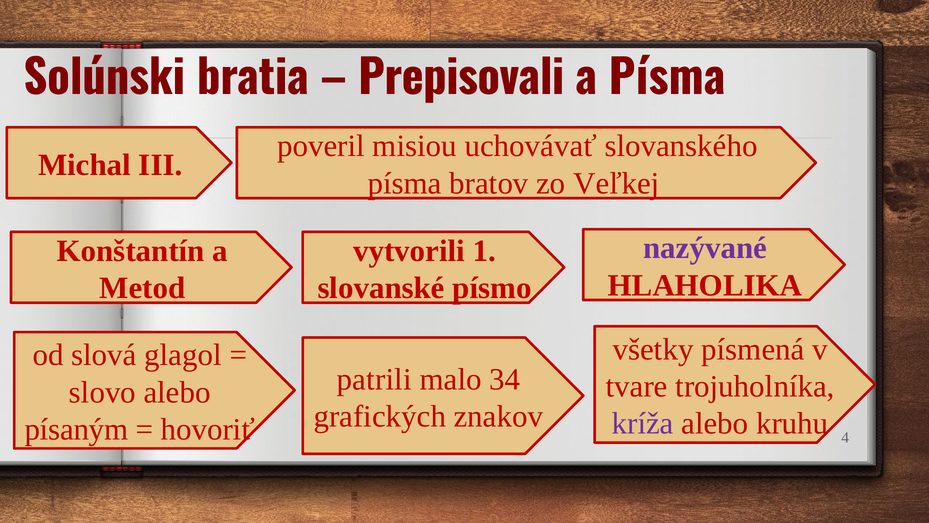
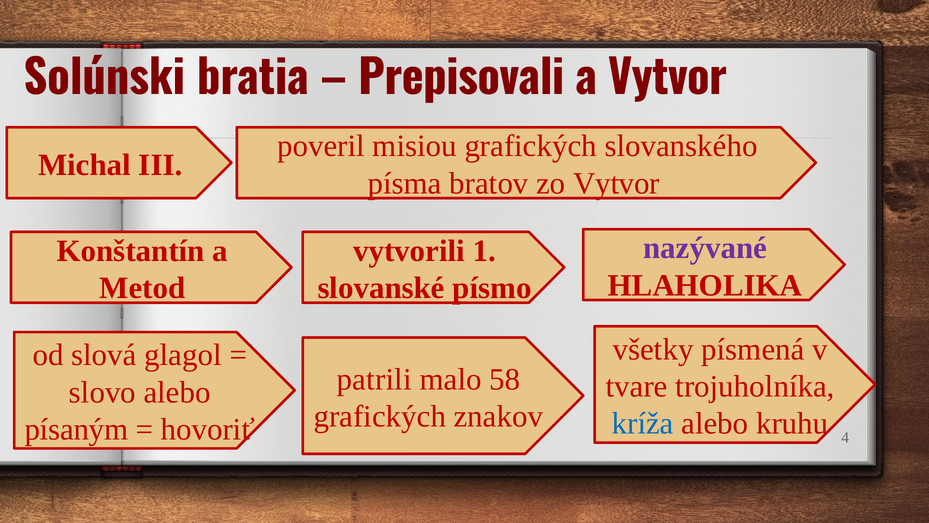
a Písma: Písma -> Vytvor
misiou uchovávať: uchovávať -> grafických
zo Veľkej: Veľkej -> Vytvor
34: 34 -> 58
kríža colour: purple -> blue
